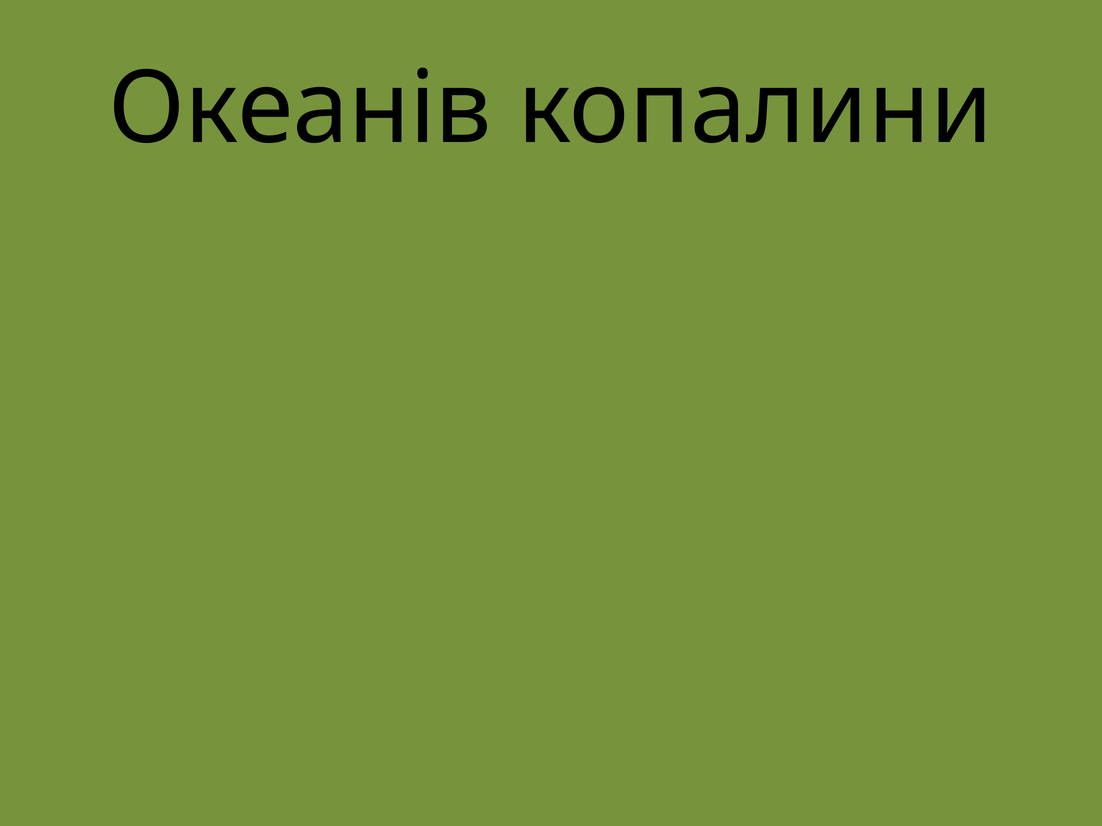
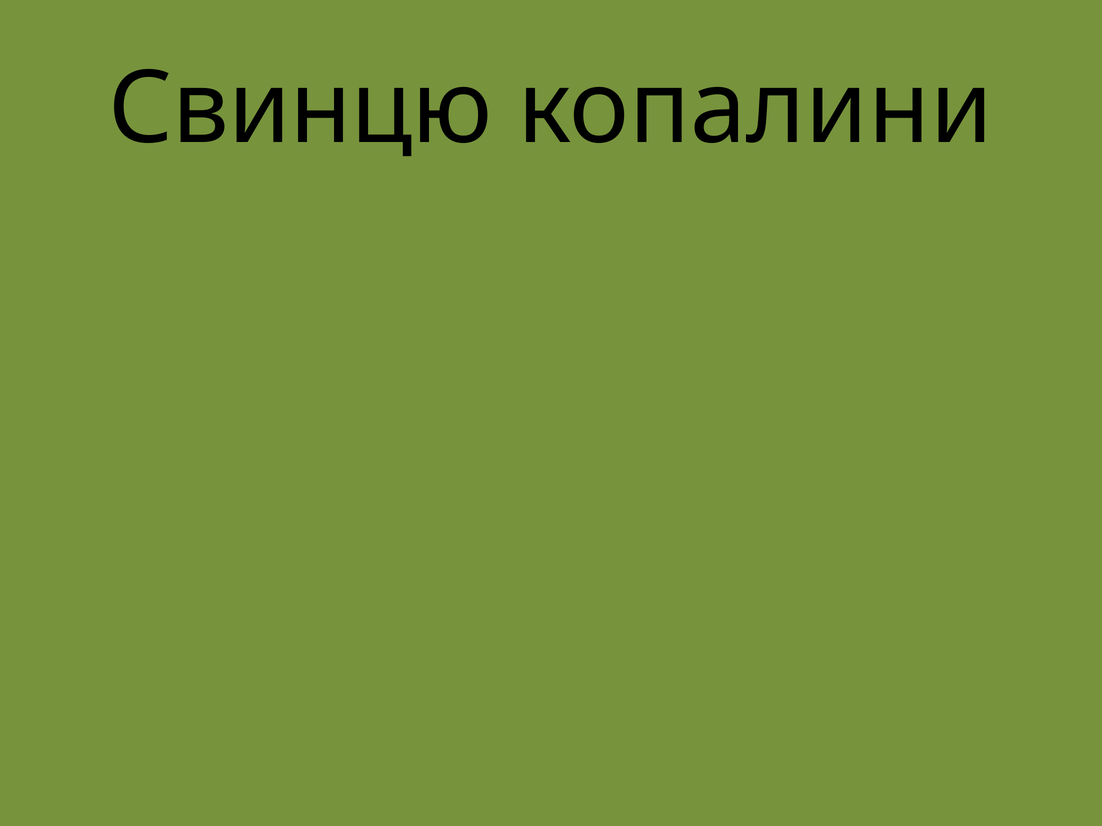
Океанів at (300, 109): Океанів -> Свинцю
